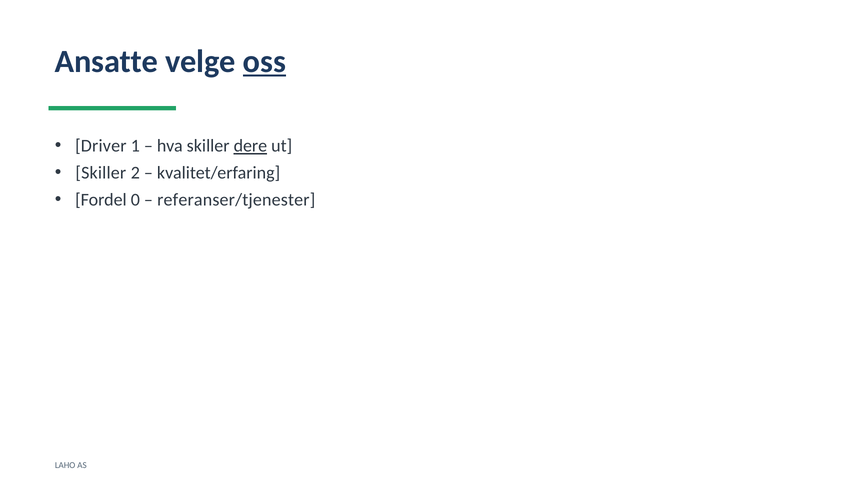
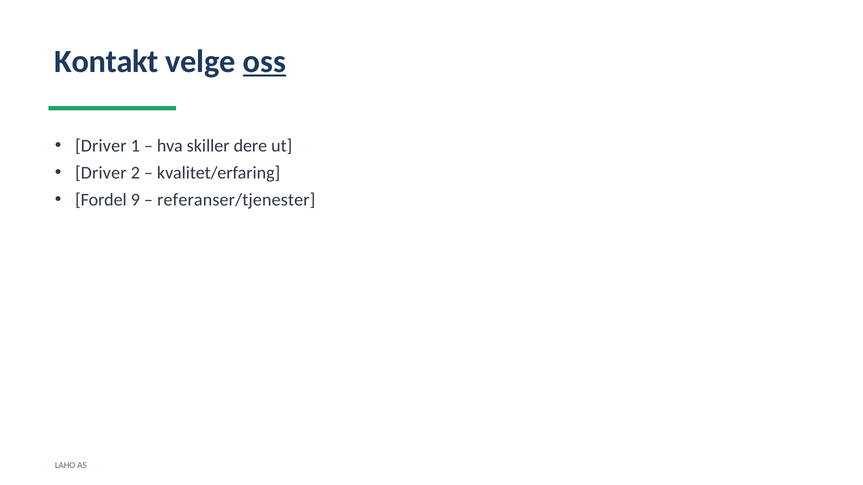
Ansatte: Ansatte -> Kontakt
dere underline: present -> none
Skiller at (101, 173): Skiller -> Driver
0: 0 -> 9
